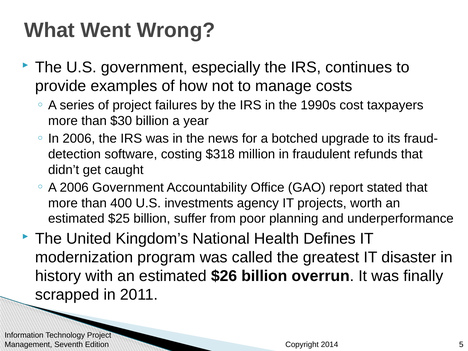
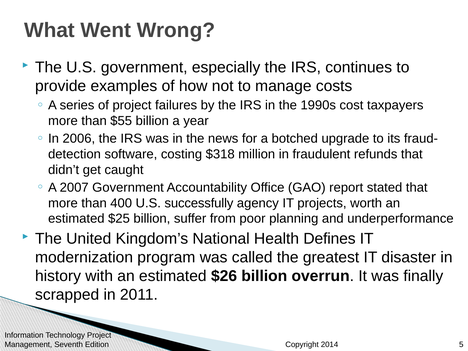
$30: $30 -> $55
A 2006: 2006 -> 2007
investments: investments -> successfully
